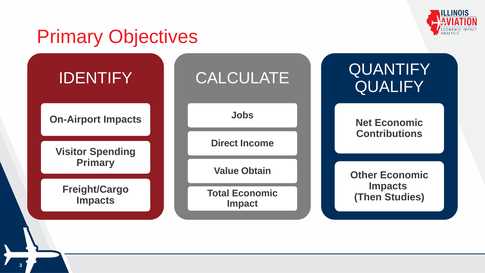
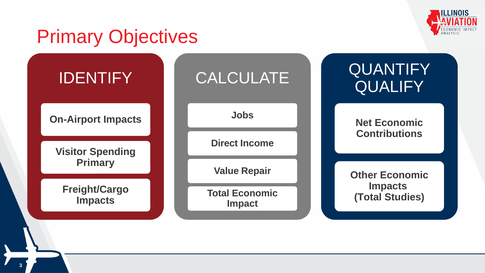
Obtain: Obtain -> Repair
Then at (368, 197): Then -> Total
